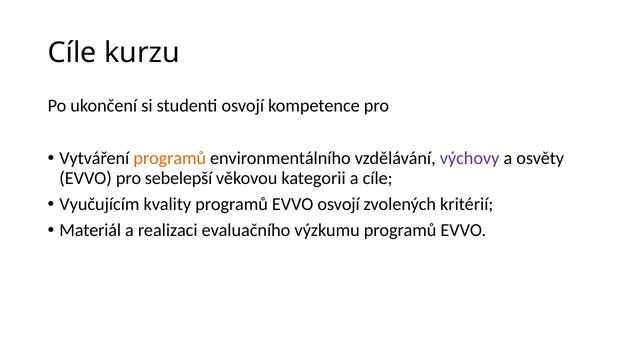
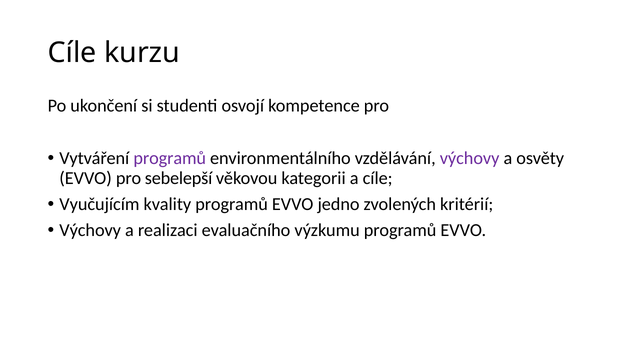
programů at (170, 158) colour: orange -> purple
EVVO osvojí: osvojí -> jedno
Materiál at (90, 230): Materiál -> Výchovy
